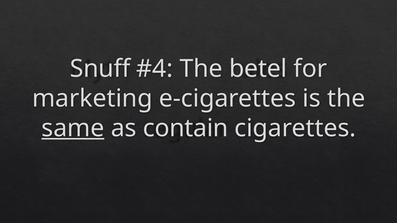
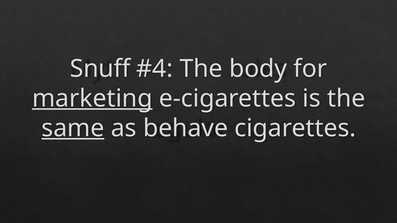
betel: betel -> body
marketing underline: none -> present
contain: contain -> behave
